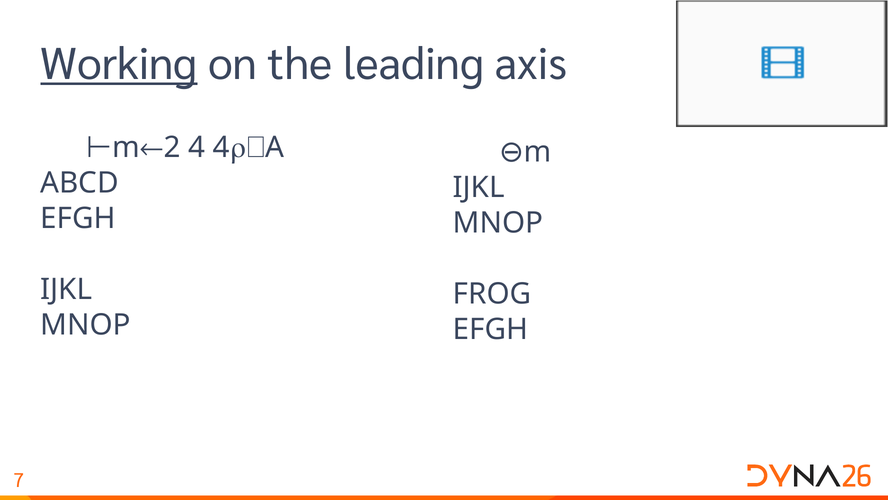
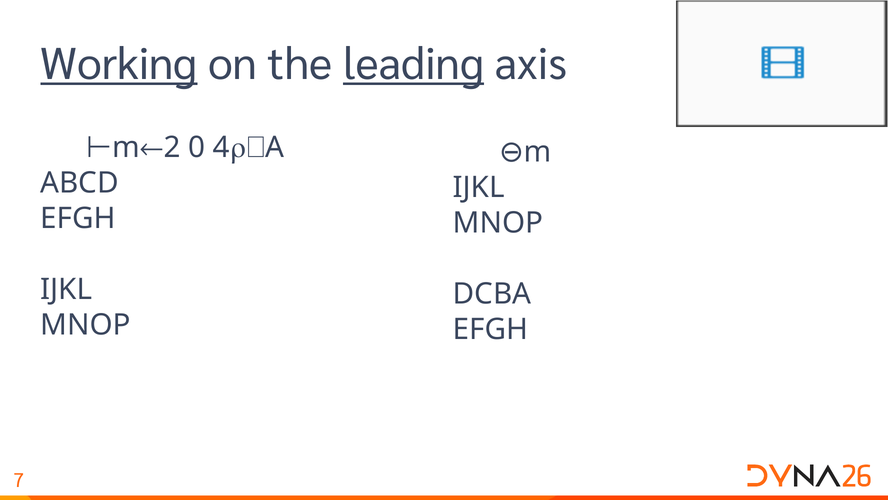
leading underline: none -> present
2 4: 4 -> 0
FROG: FROG -> DCBA
